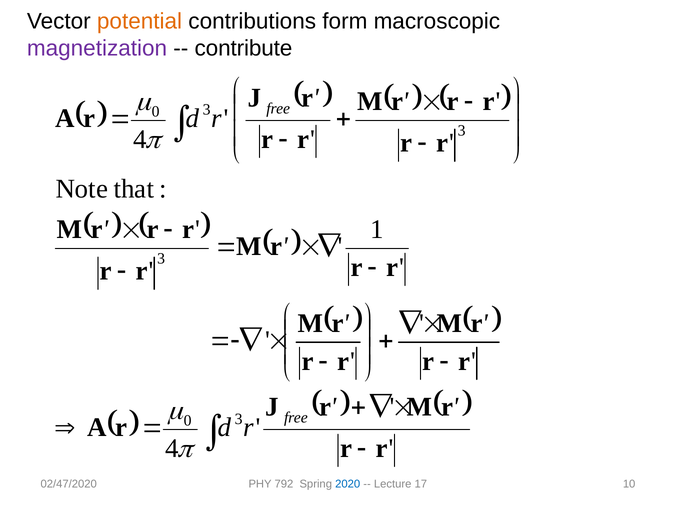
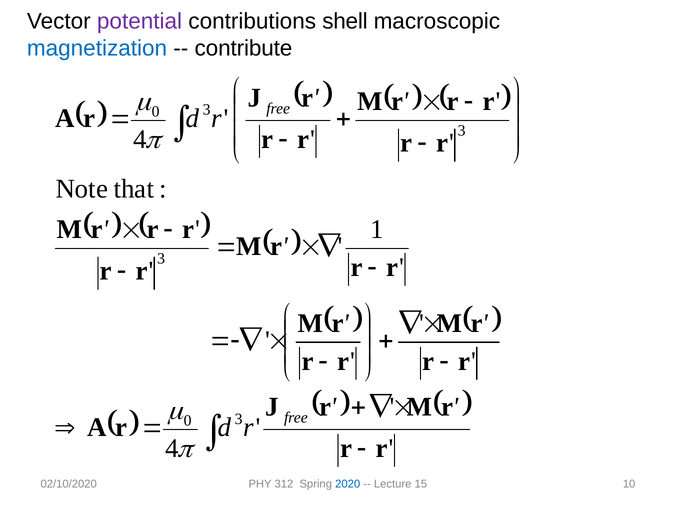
potential colour: orange -> purple
form: form -> shell
magnetization colour: purple -> blue
02/47/2020: 02/47/2020 -> 02/10/2020
792: 792 -> 312
17: 17 -> 15
